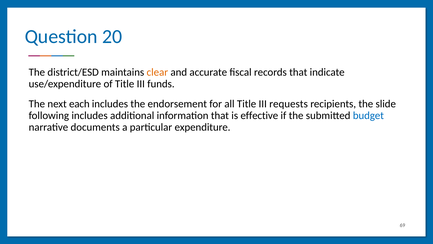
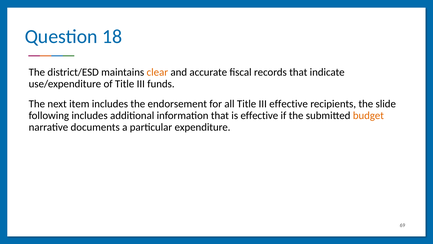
20: 20 -> 18
each: each -> item
III requests: requests -> effective
budget colour: blue -> orange
